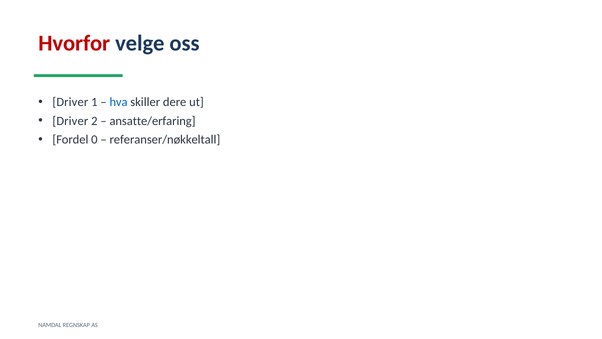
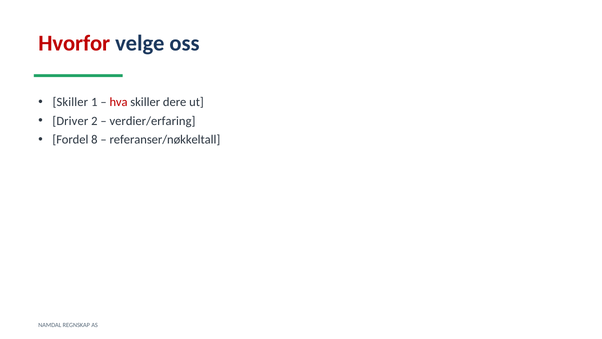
Driver at (70, 102): Driver -> Skiller
hva colour: blue -> red
ansatte/erfaring: ansatte/erfaring -> verdier/erfaring
0: 0 -> 8
